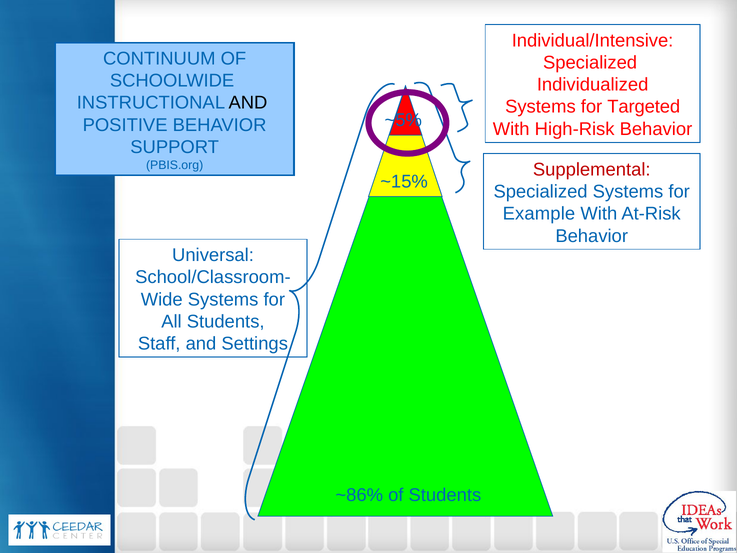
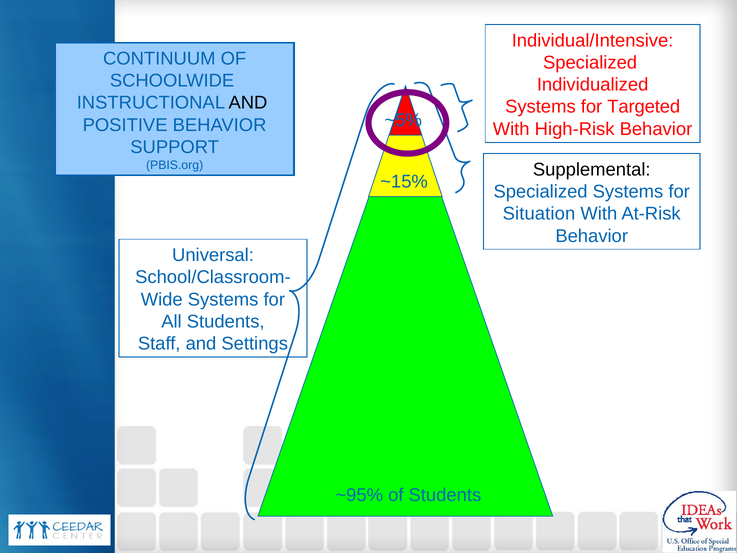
Supplemental colour: red -> black
Example: Example -> Situation
~86%: ~86% -> ~95%
